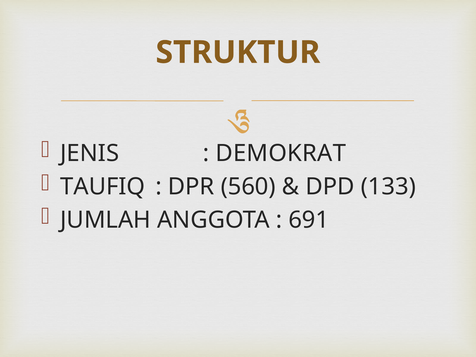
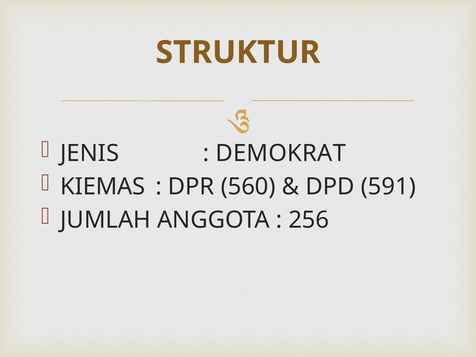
TAUFIQ: TAUFIQ -> KIEMAS
133: 133 -> 591
691: 691 -> 256
